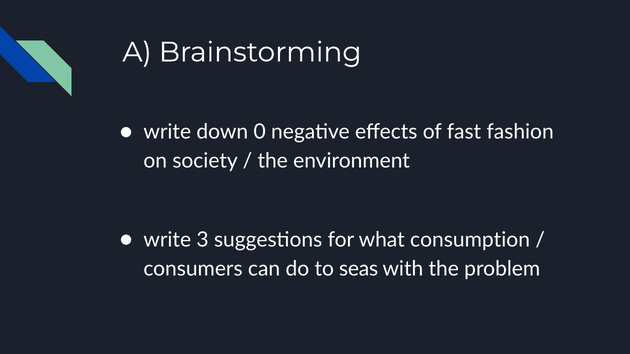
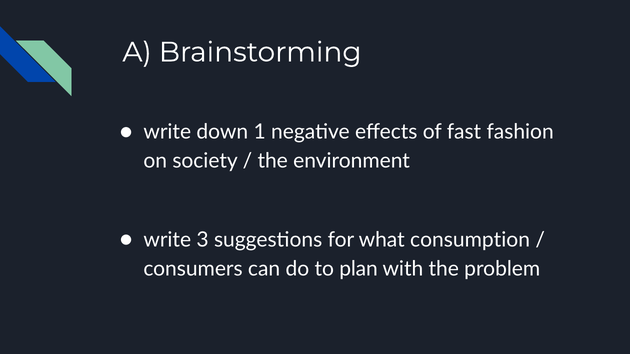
0: 0 -> 1
seas: seas -> plan
